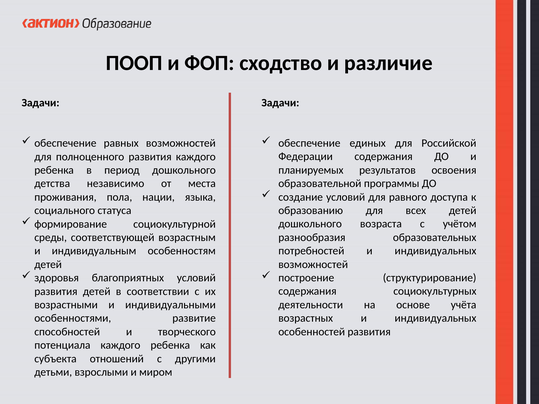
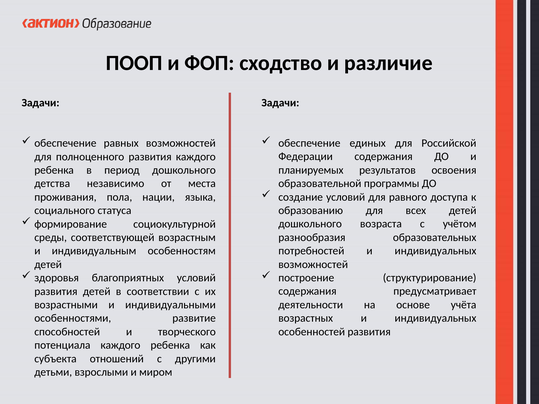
социокультурных: социокультурных -> предусматривает
